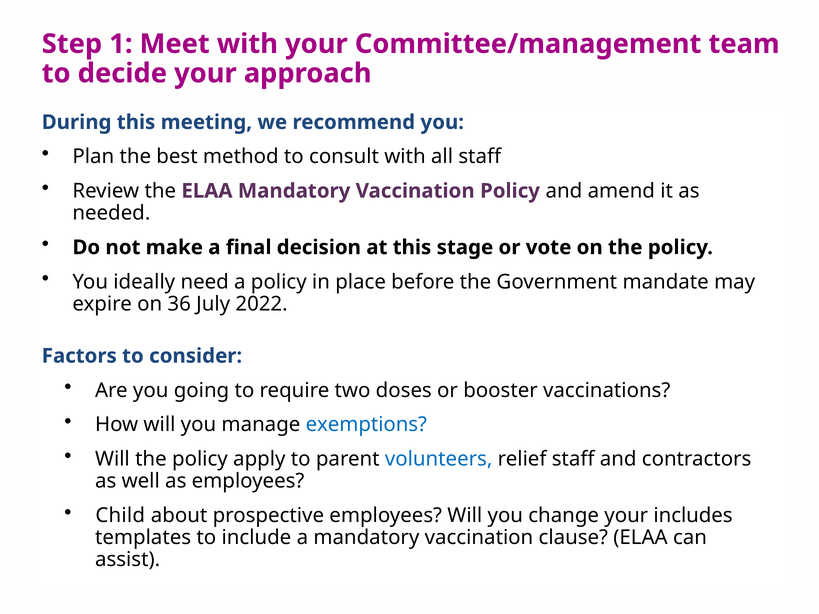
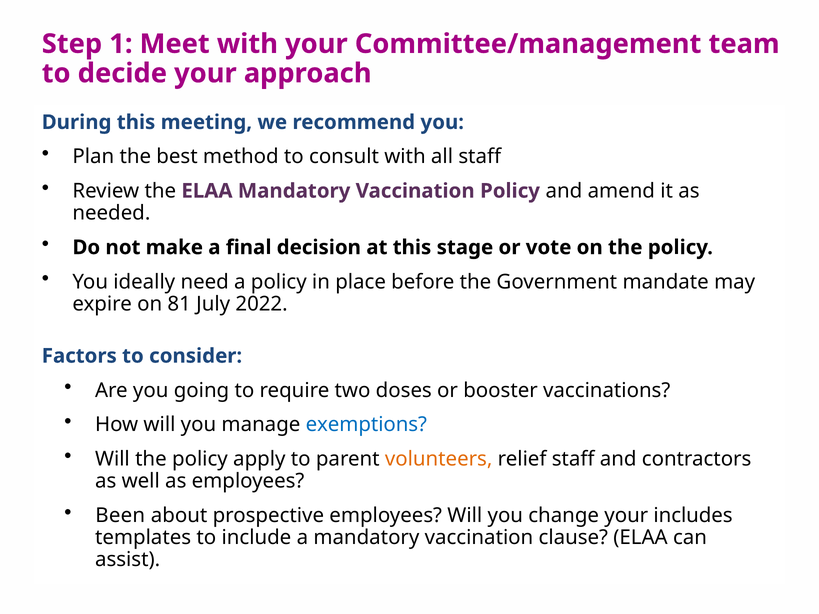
36: 36 -> 81
volunteers colour: blue -> orange
Child: Child -> Been
